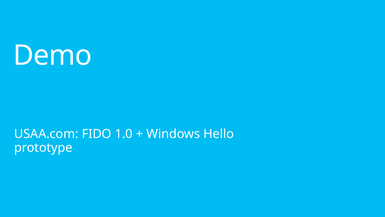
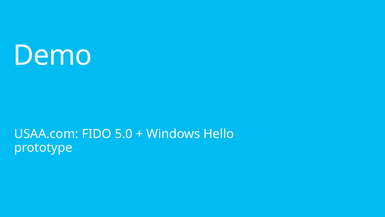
1.0: 1.0 -> 5.0
